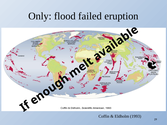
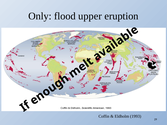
failed: failed -> upper
